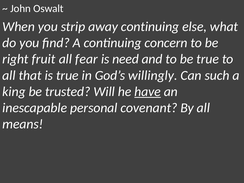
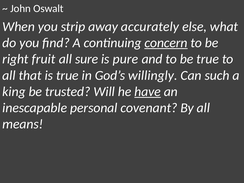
away continuing: continuing -> accurately
concern underline: none -> present
fear: fear -> sure
need: need -> pure
